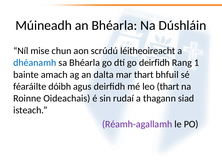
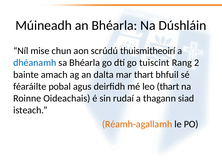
léitheoireacht: léitheoireacht -> thuismitheoirí
go deirfidh: deirfidh -> tuiscint
1: 1 -> 2
dóibh: dóibh -> pobal
Réamh-agallamh colour: purple -> orange
